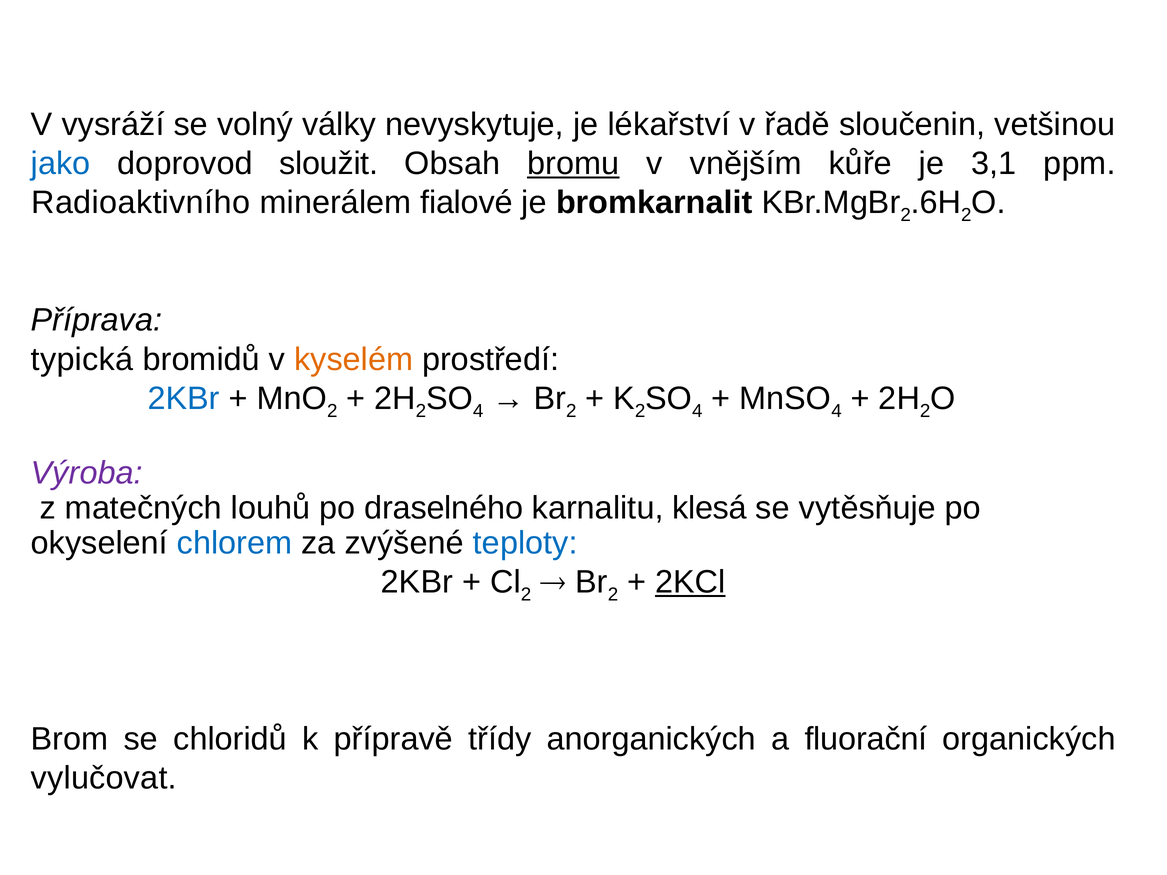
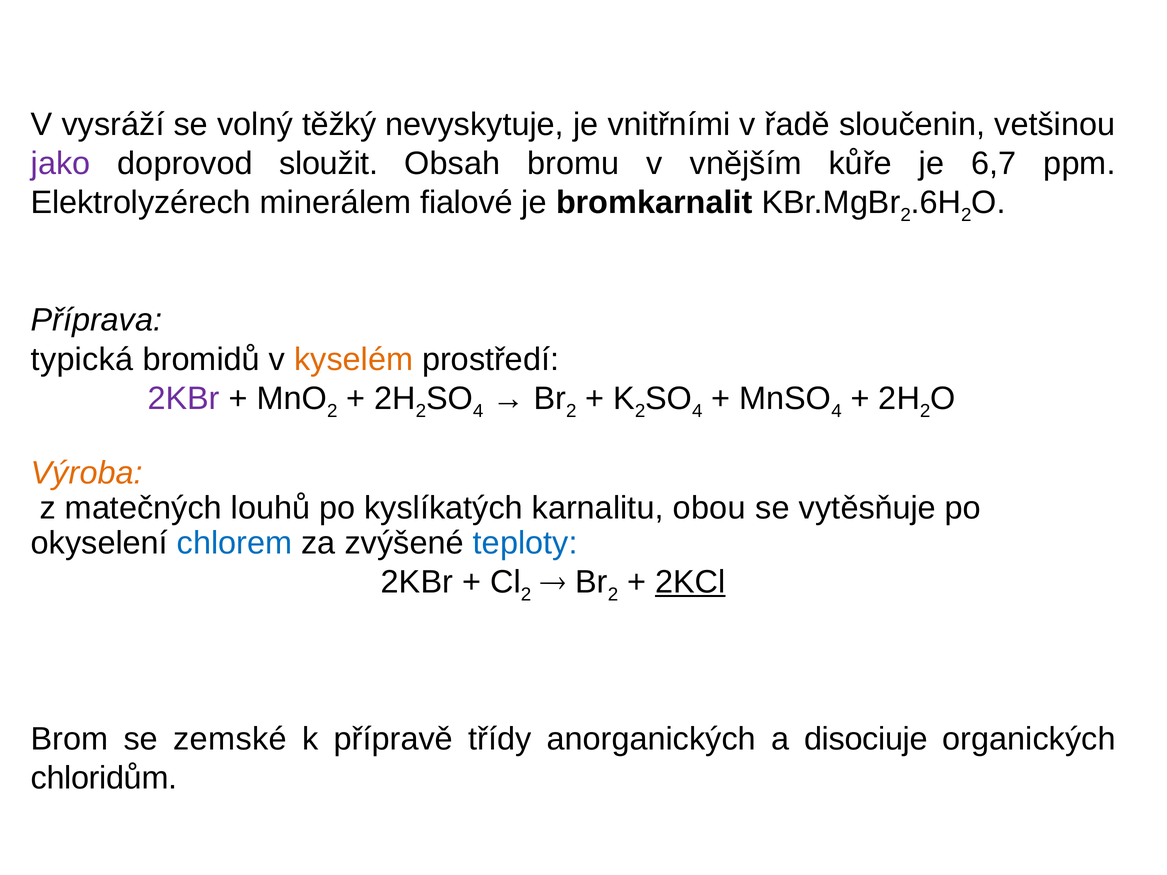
války: války -> těžký
lékařství: lékařství -> vnitřními
jako colour: blue -> purple
bromu underline: present -> none
3,1: 3,1 -> 6,7
Radioaktivního: Radioaktivního -> Elektrolyzérech
2KBr at (184, 399) colour: blue -> purple
Výroba colour: purple -> orange
draselného: draselného -> kyslíkatých
klesá: klesá -> obou
chloridů: chloridů -> zemské
fluorační: fluorační -> disociuje
vylučovat: vylučovat -> chloridům
